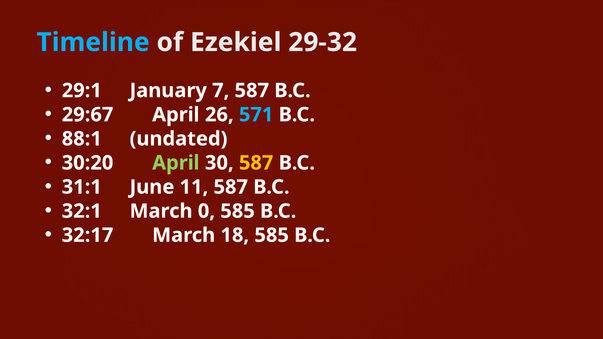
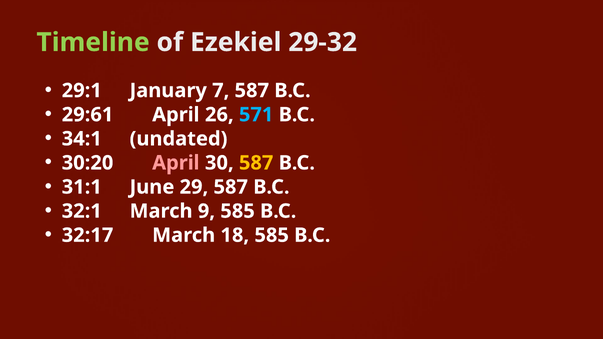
Timeline colour: light blue -> light green
29:67: 29:67 -> 29:61
88:1: 88:1 -> 34:1
April at (176, 163) colour: light green -> pink
11: 11 -> 29
0: 0 -> 9
